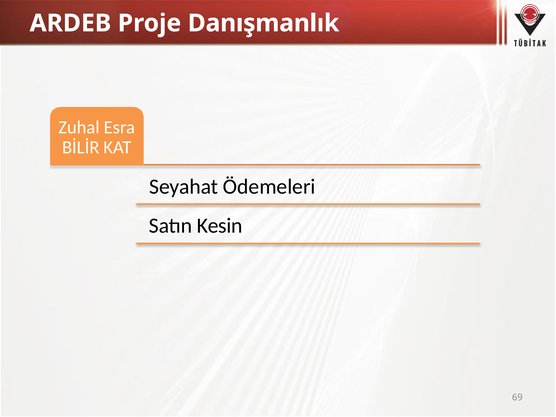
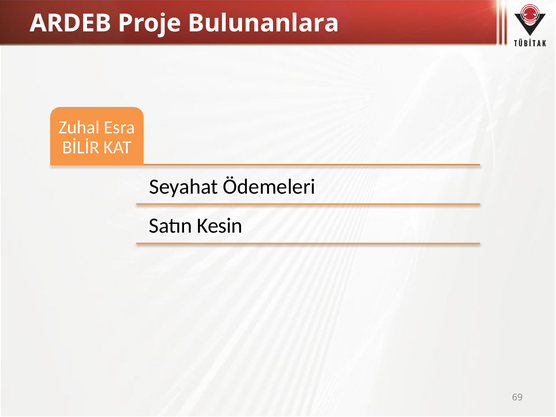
Danışmanlık: Danışmanlık -> Bulunanlara
